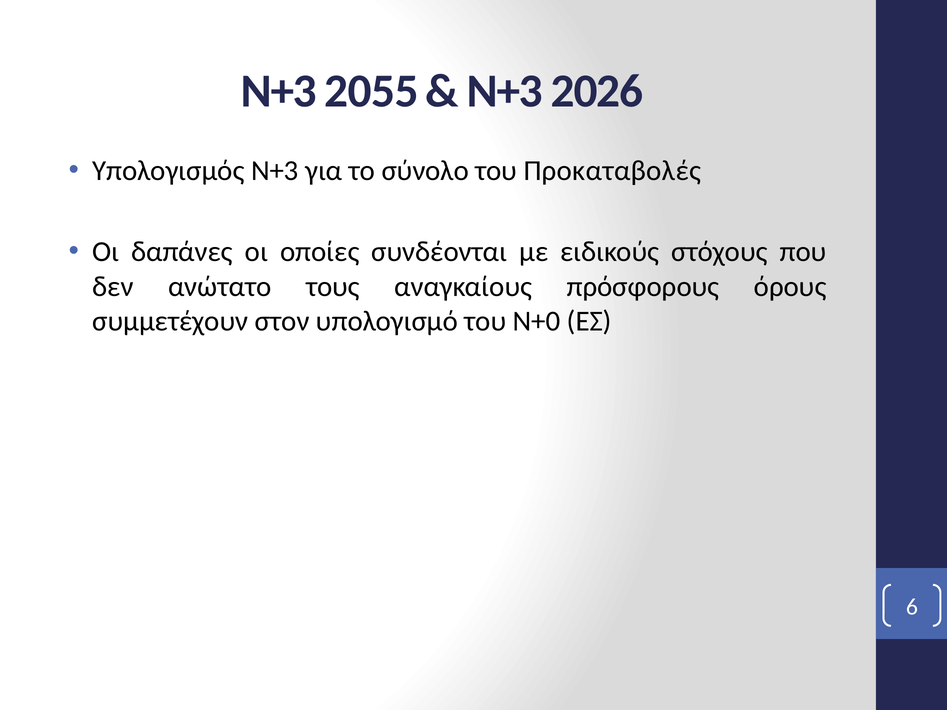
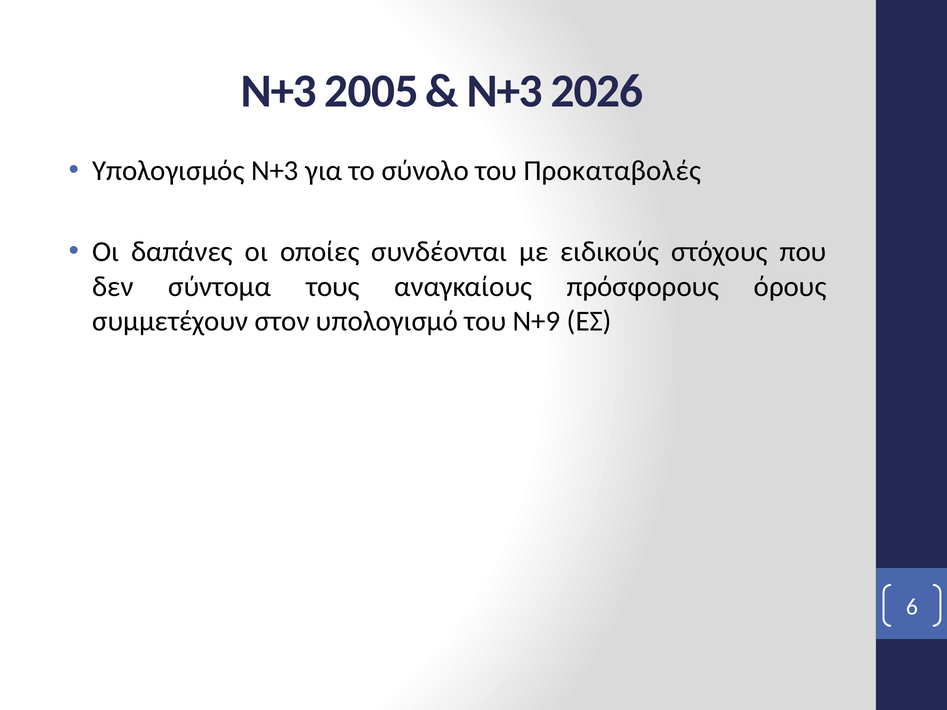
2055: 2055 -> 2005
ανώτατο: ανώτατο -> σύντομα
Ν+0: Ν+0 -> Ν+9
